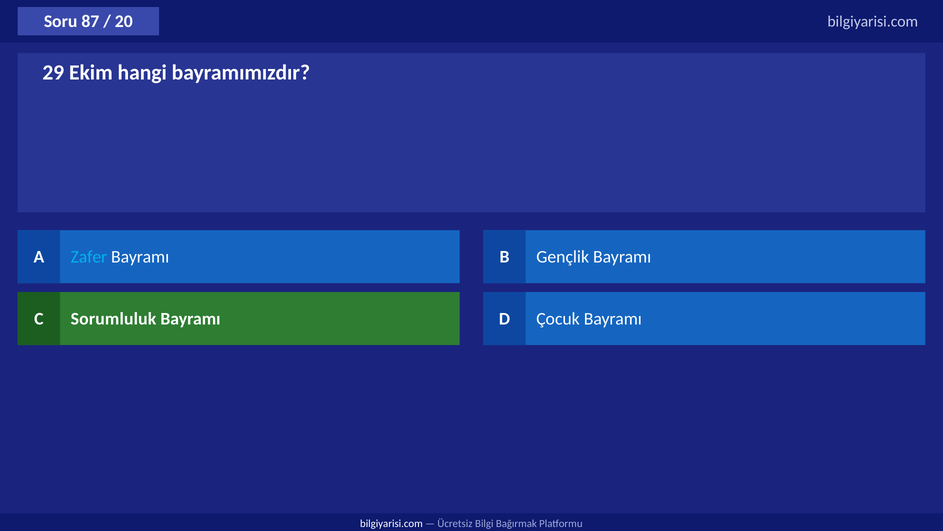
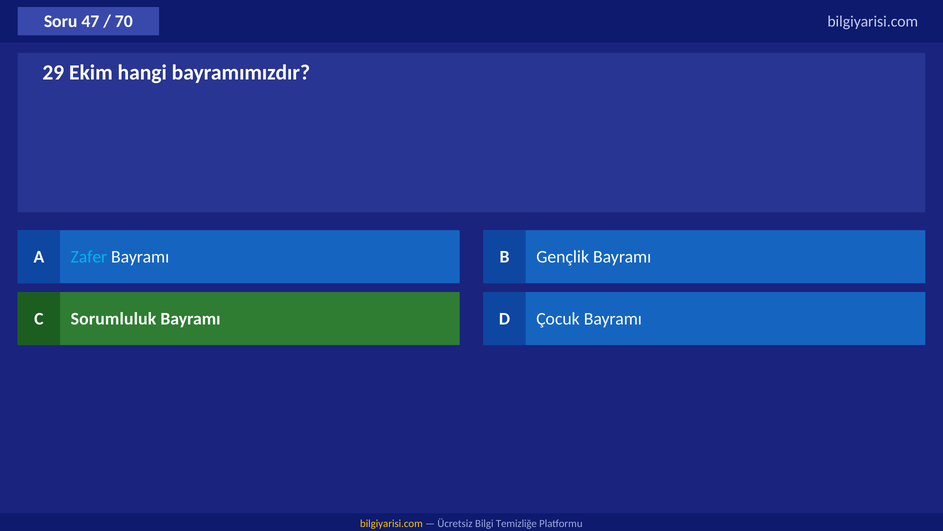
87: 87 -> 47
20: 20 -> 70
bilgiyarisi.com at (391, 523) colour: white -> yellow
Bağırmak: Bağırmak -> Temizliğe
